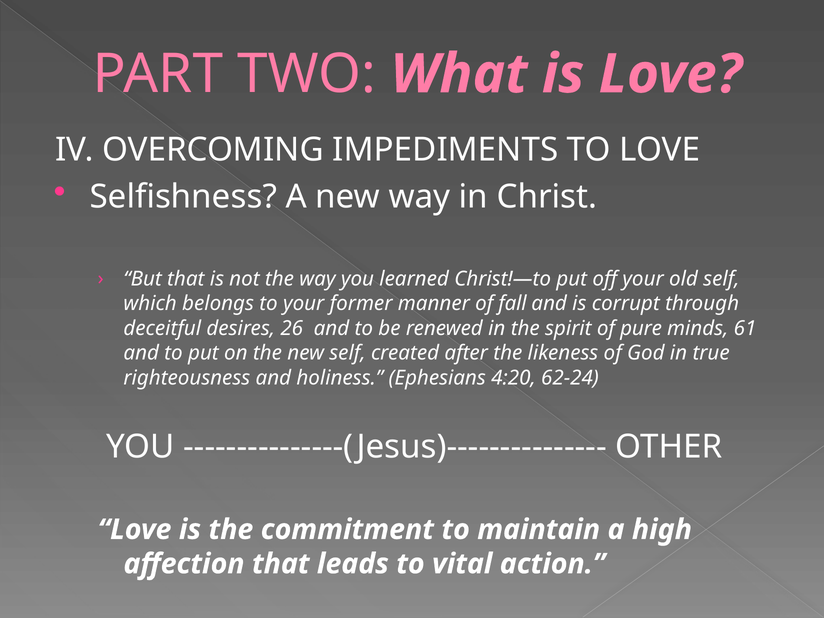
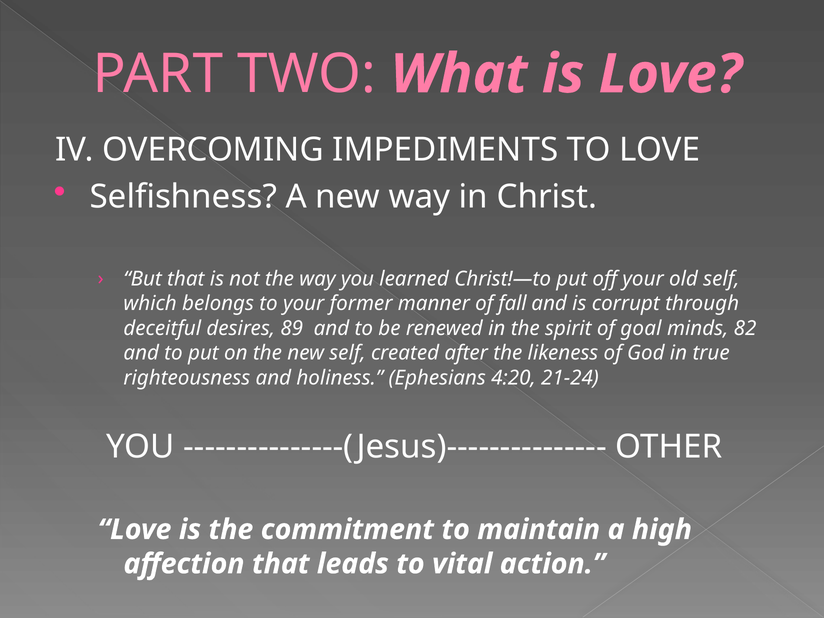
26: 26 -> 89
pure: pure -> goal
61: 61 -> 82
62-24: 62-24 -> 21-24
